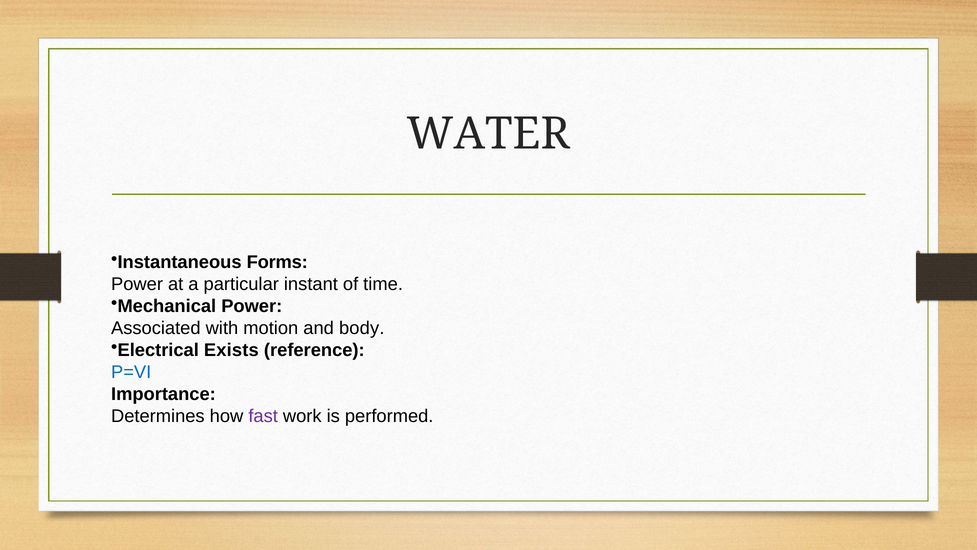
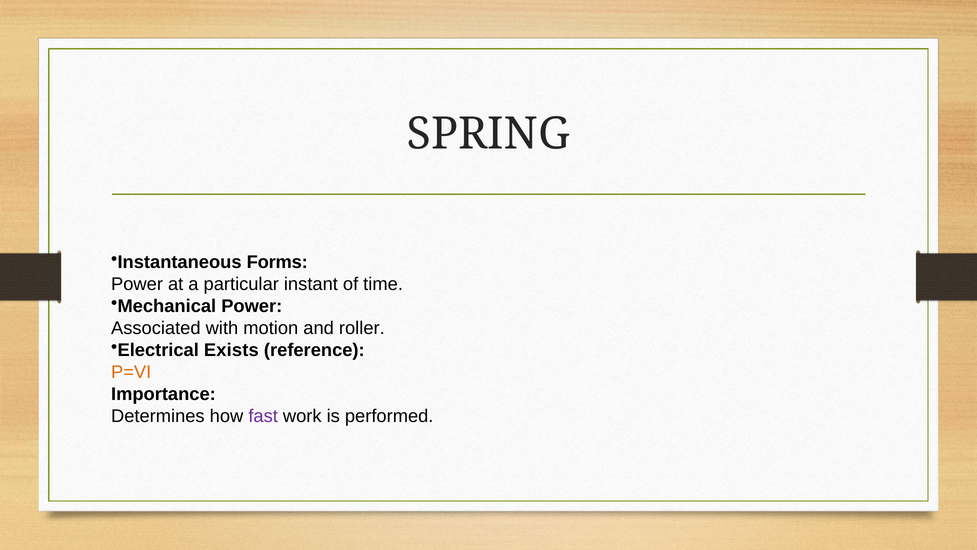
WATER: WATER -> SPRING
body: body -> roller
P=VI colour: blue -> orange
